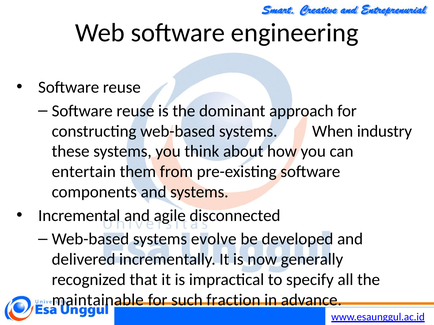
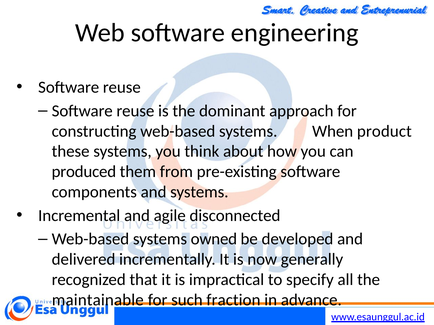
industry: industry -> product
entertain: entertain -> produced
evolve: evolve -> owned
